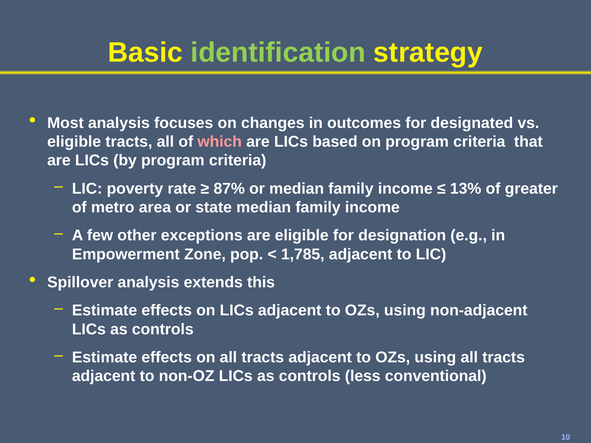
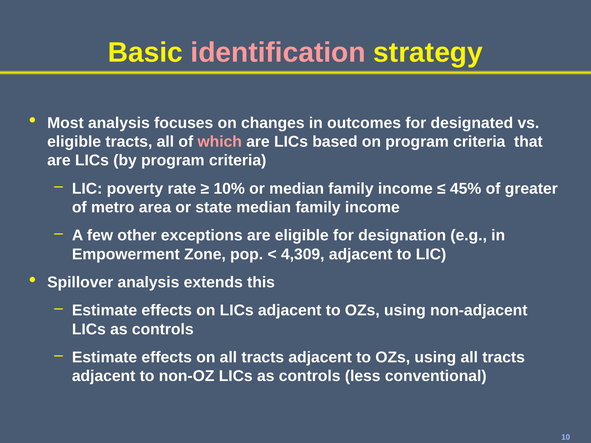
identification colour: light green -> pink
87%: 87% -> 10%
13%: 13% -> 45%
1,785: 1,785 -> 4,309
